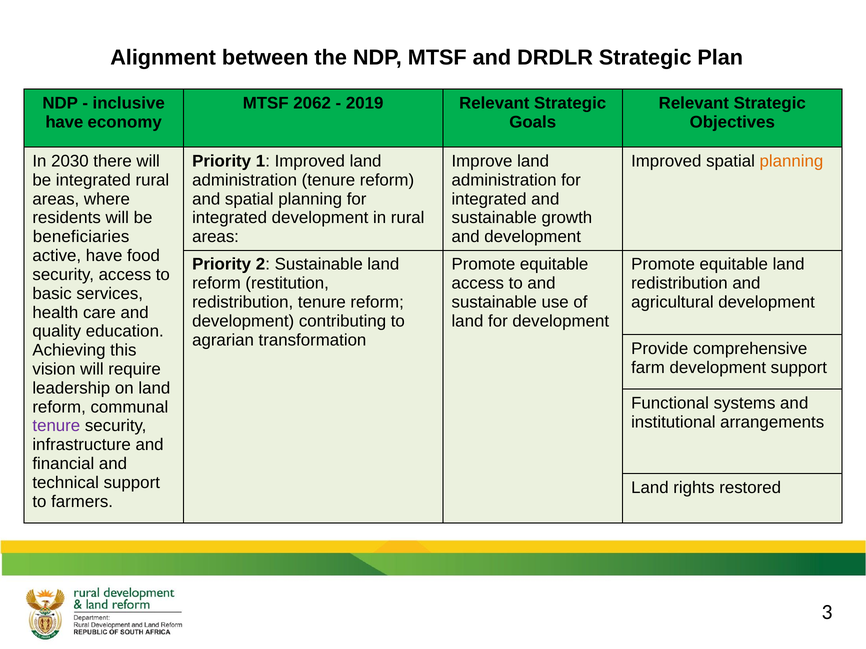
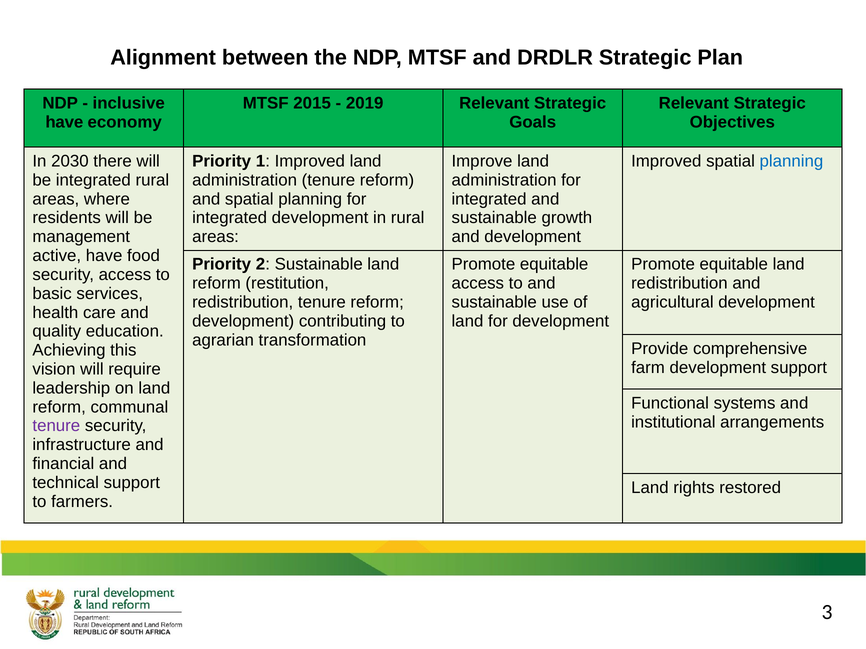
2062: 2062 -> 2015
planning at (791, 161) colour: orange -> blue
beneficiaries: beneficiaries -> management
